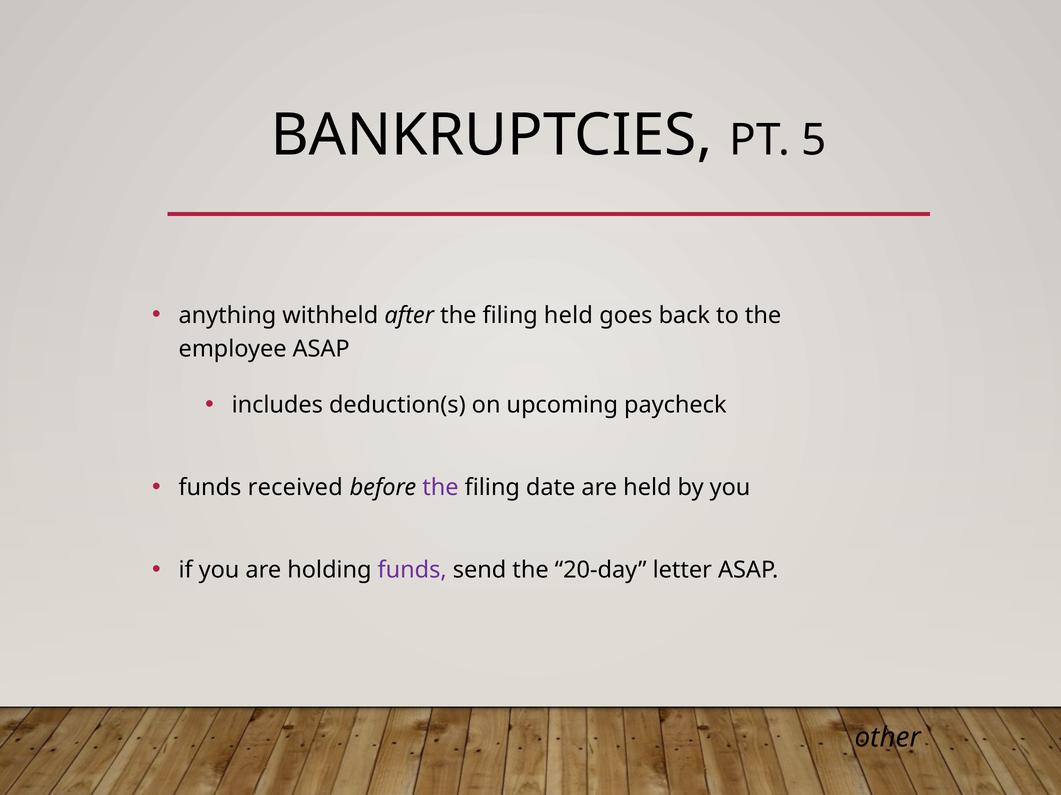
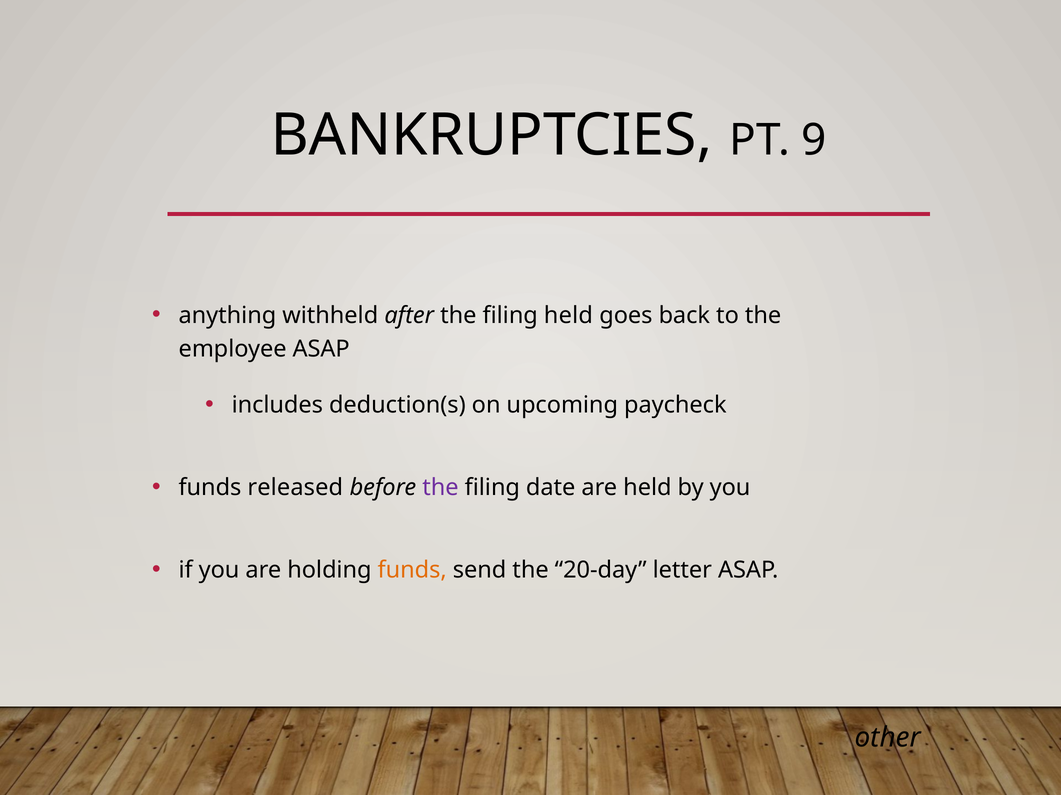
5: 5 -> 9
received: received -> released
funds at (412, 571) colour: purple -> orange
